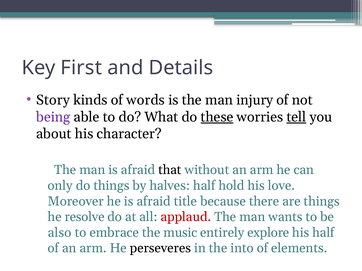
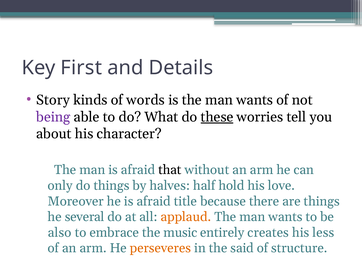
is the man injury: injury -> wants
tell underline: present -> none
resolve: resolve -> several
applaud colour: red -> orange
explore: explore -> creates
his half: half -> less
perseveres colour: black -> orange
into: into -> said
elements: elements -> structure
